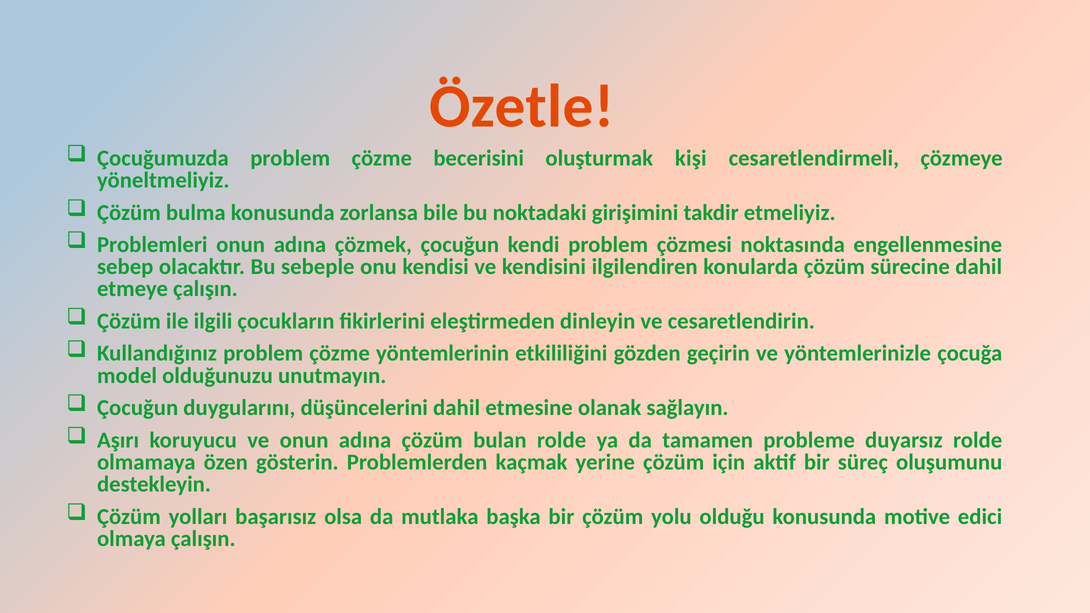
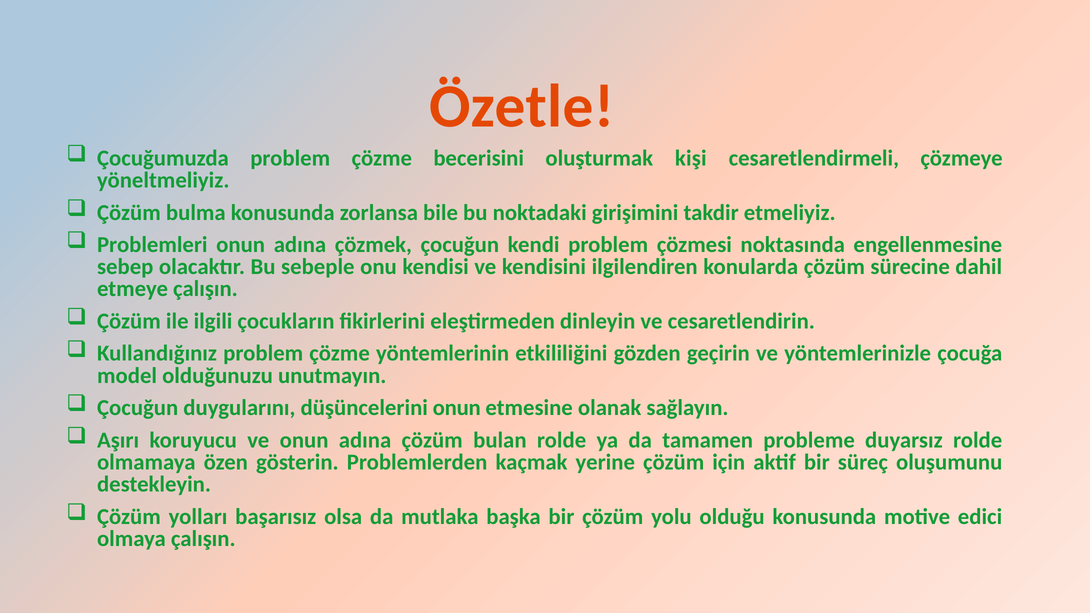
düşüncelerini dahil: dahil -> onun
